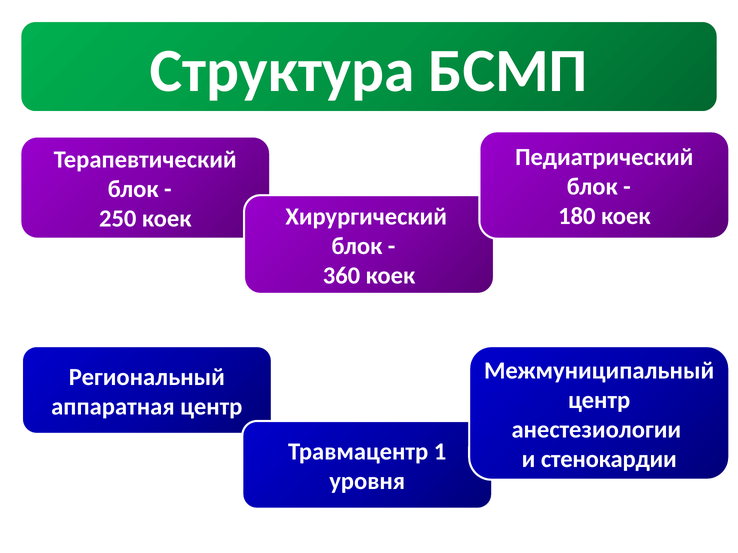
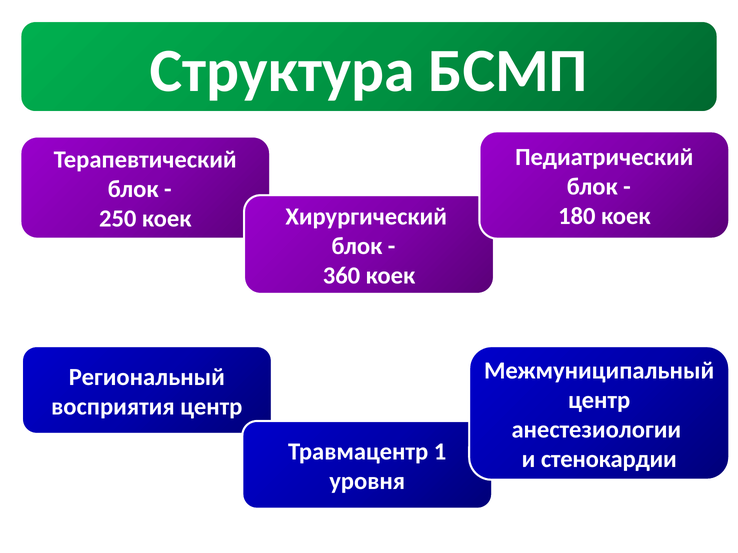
аппаратная: аппаратная -> восприятия
